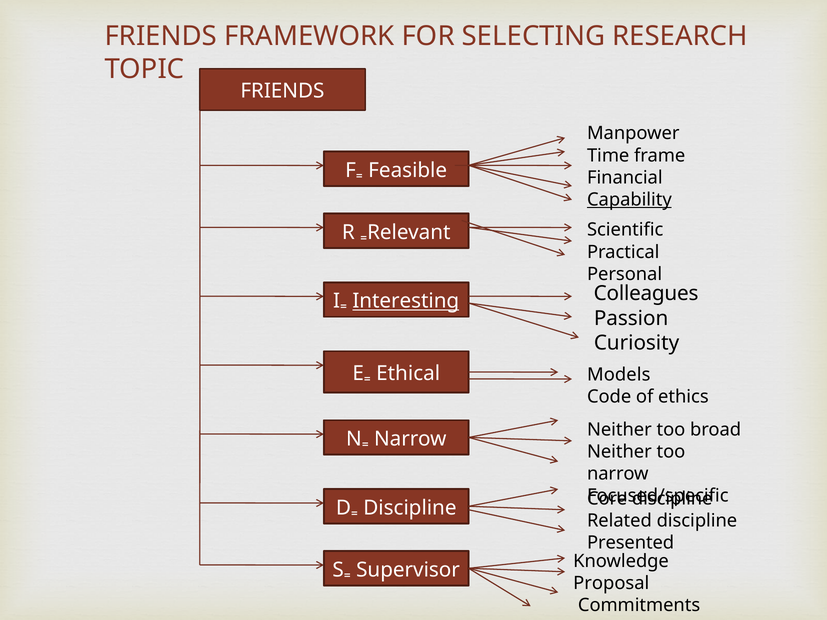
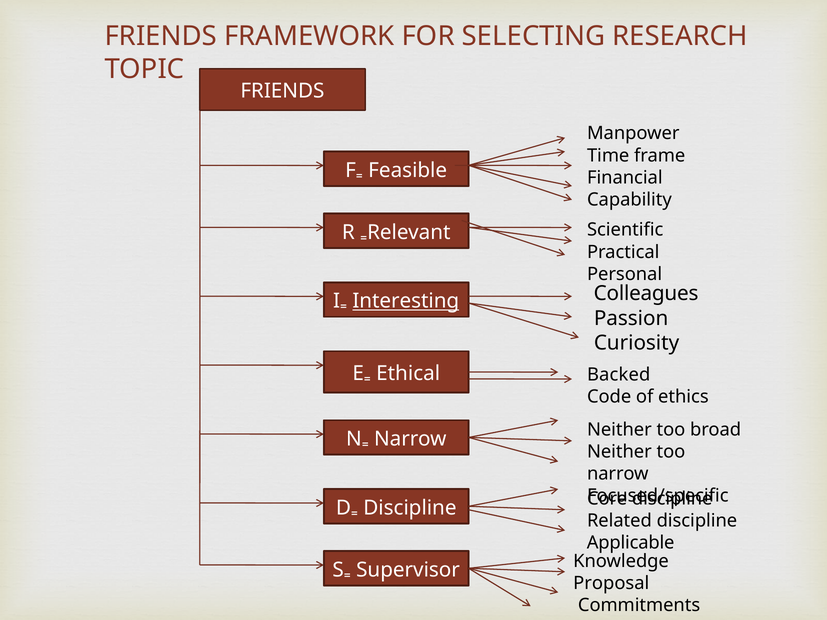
Capability underline: present -> none
Models: Models -> Backed
Presented: Presented -> Applicable
